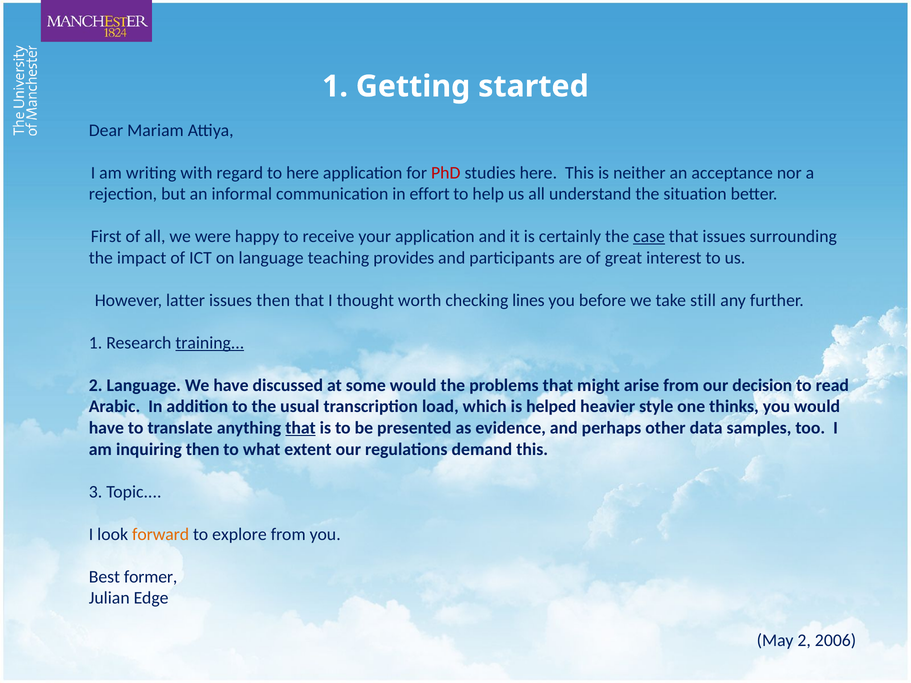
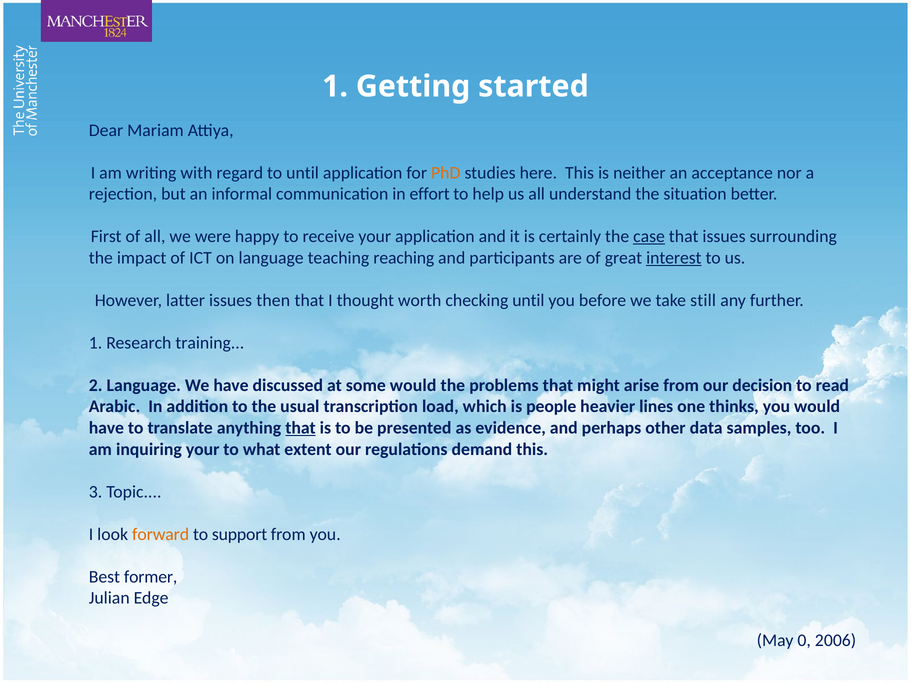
to here: here -> until
PhD colour: red -> orange
provides: provides -> reaching
interest underline: none -> present
checking lines: lines -> until
training underline: present -> none
helped: helped -> people
style: style -> lines
inquiring then: then -> your
explore: explore -> support
May 2: 2 -> 0
